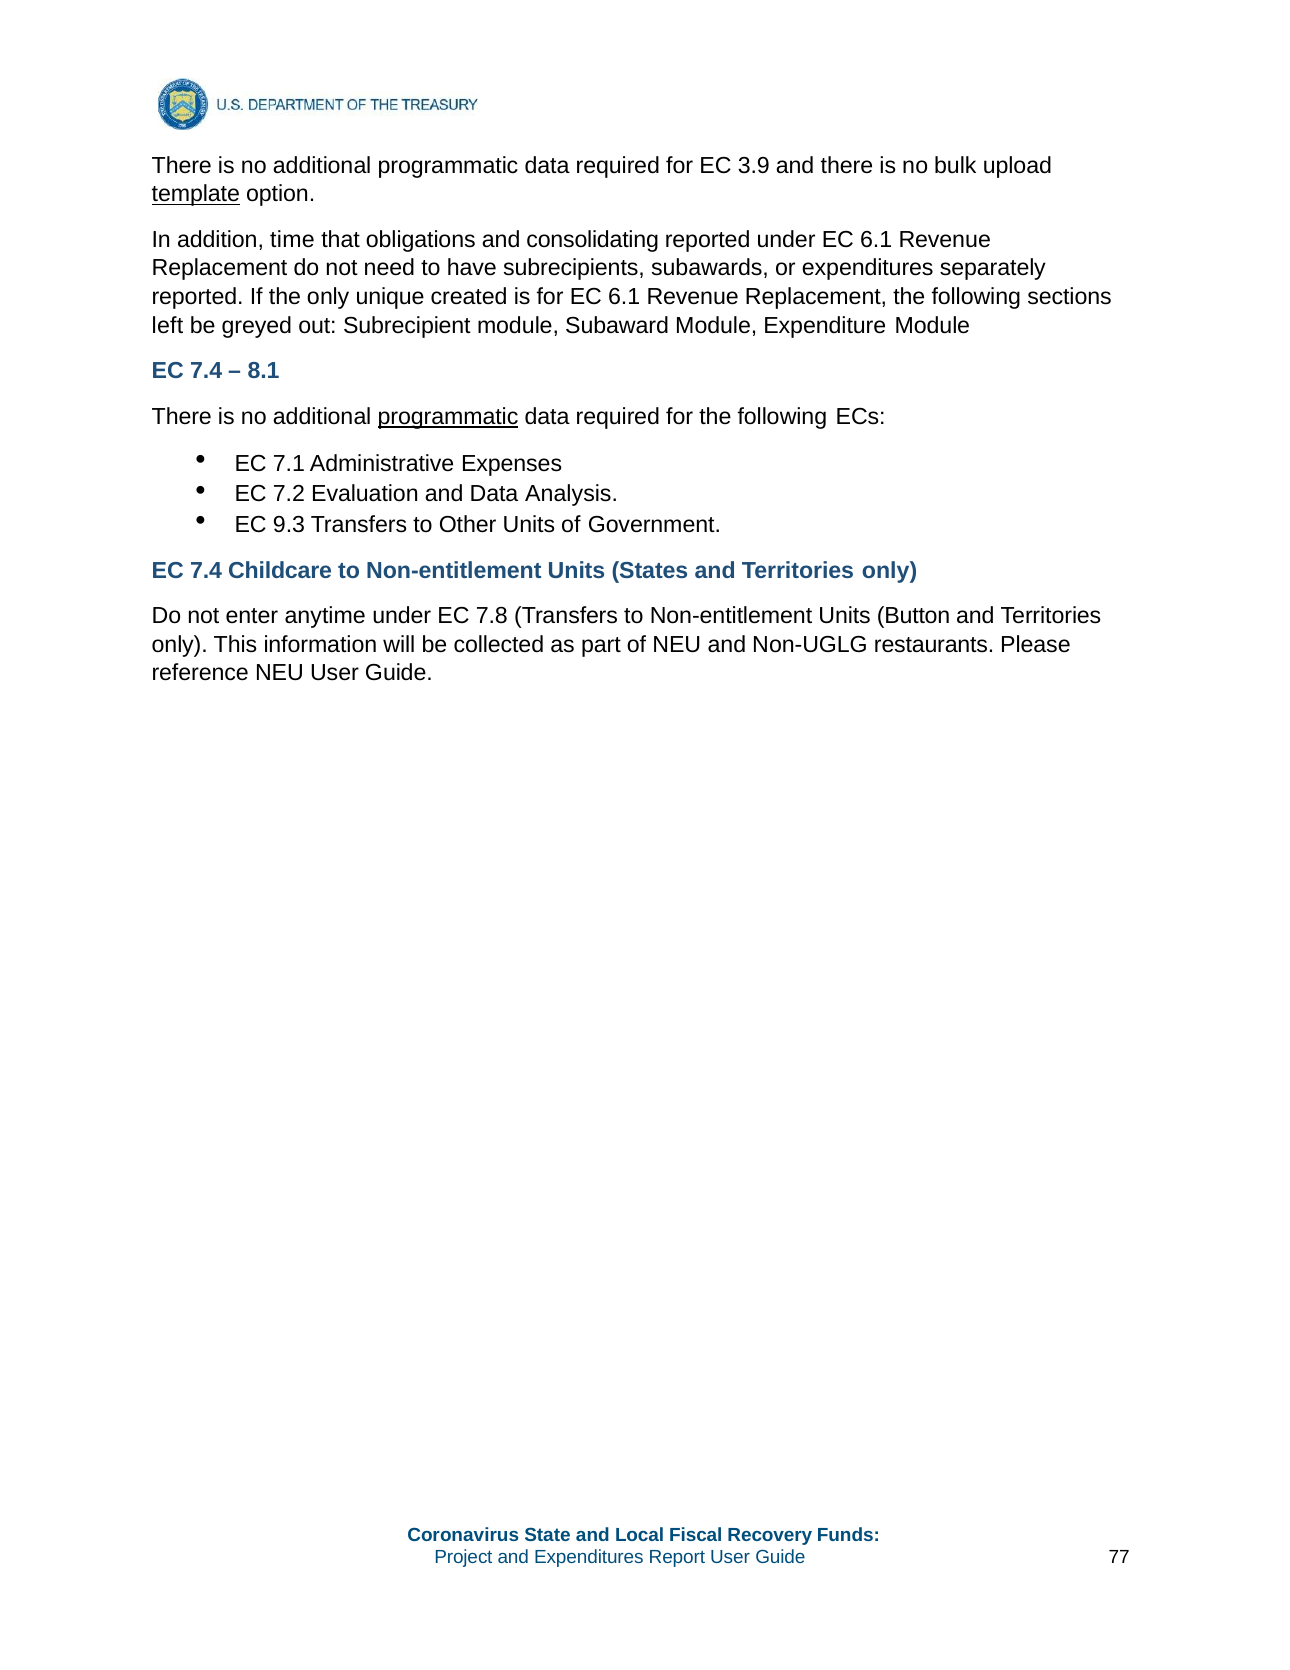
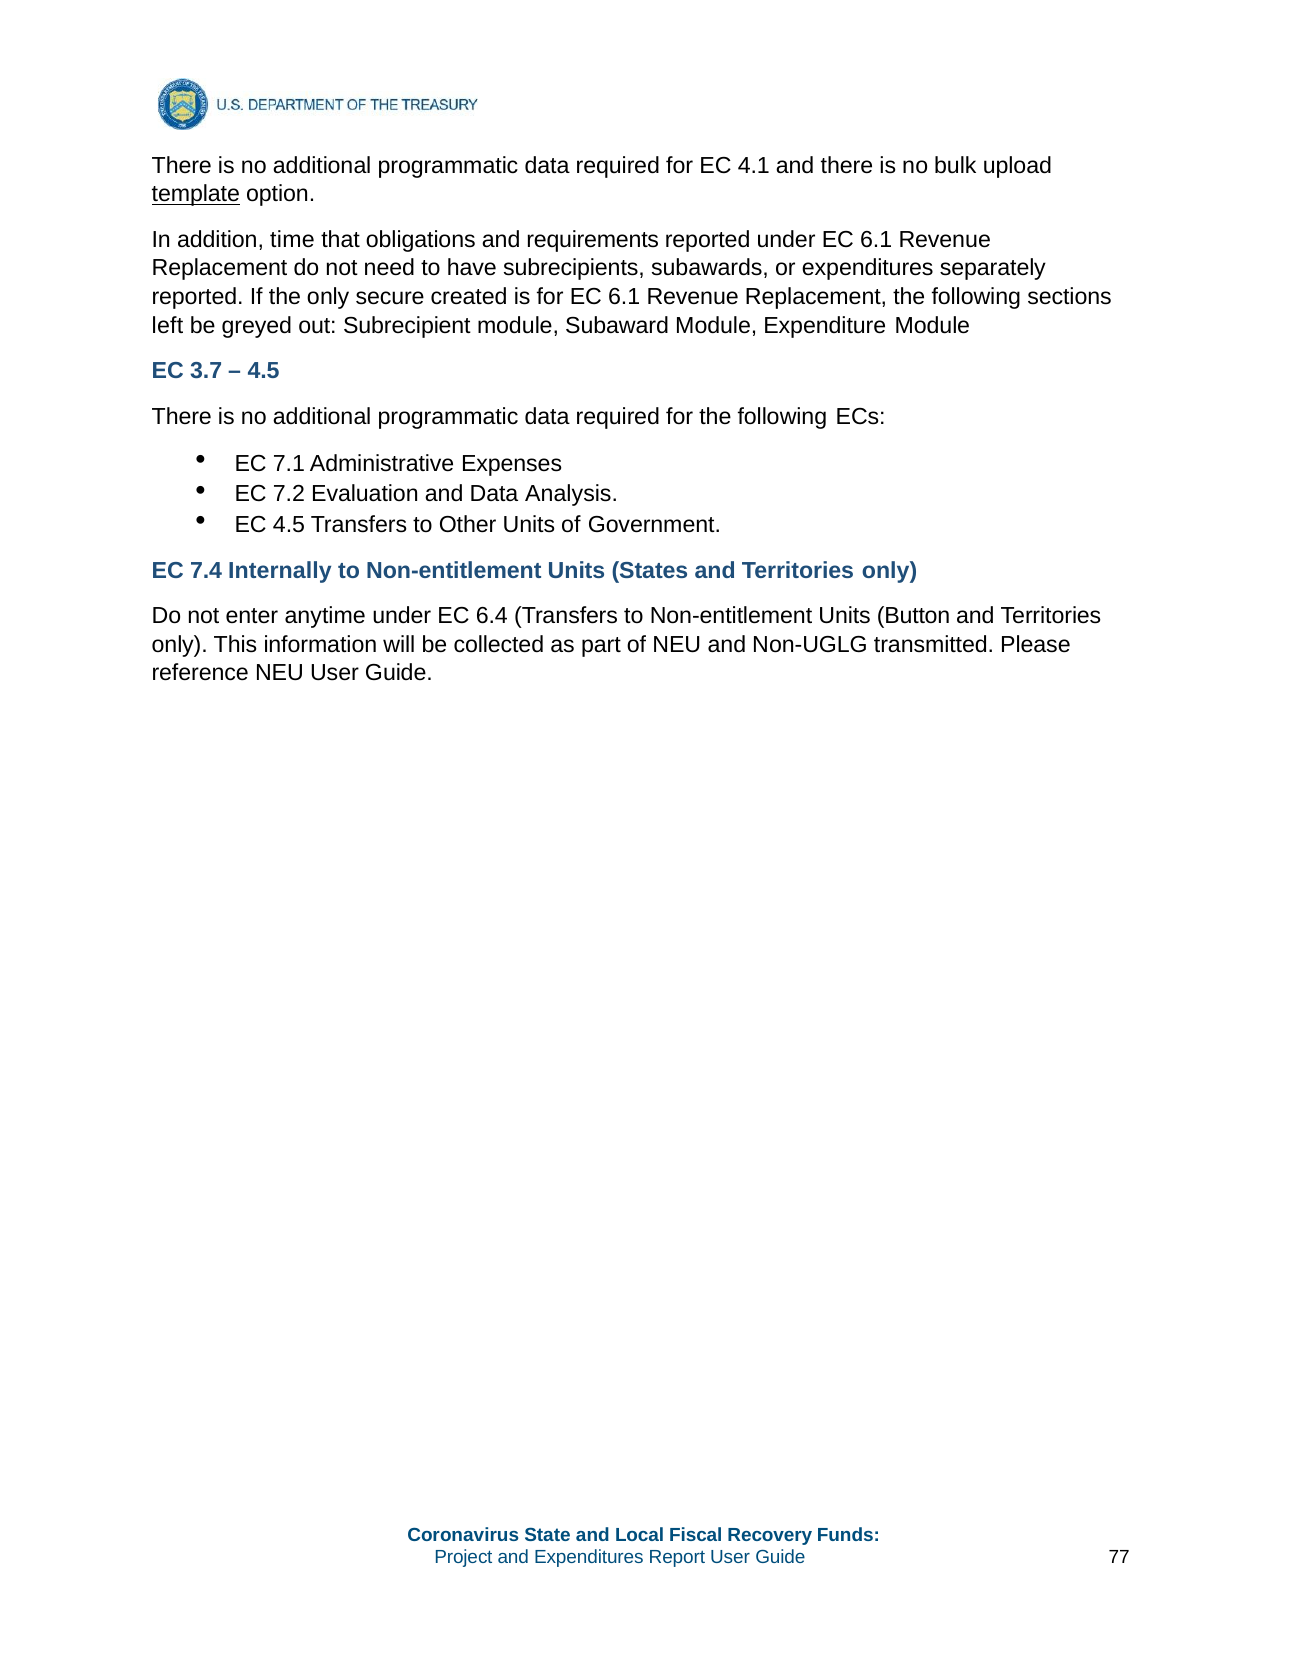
3.9: 3.9 -> 4.1
consolidating: consolidating -> requirements
unique: unique -> secure
7.4 at (206, 371): 7.4 -> 3.7
8.1 at (264, 371): 8.1 -> 4.5
programmatic at (448, 417) underline: present -> none
EC 9.3: 9.3 -> 4.5
Childcare: Childcare -> Internally
7.8: 7.8 -> 6.4
restaurants: restaurants -> transmitted
